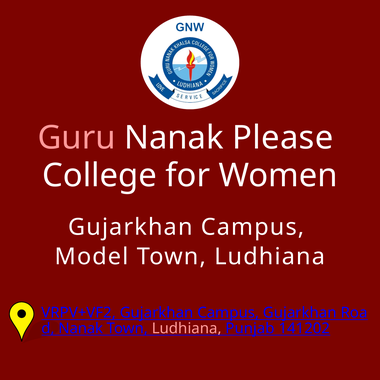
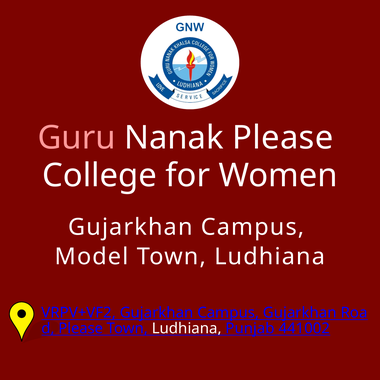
Nanak at (81, 328): Nanak -> Please
Ludhiana at (187, 328) colour: pink -> white
141202: 141202 -> 441002
